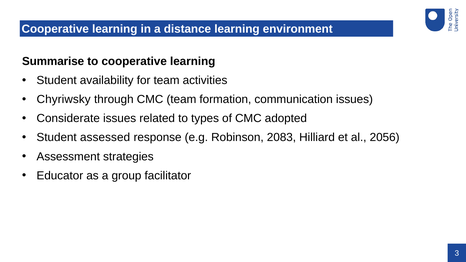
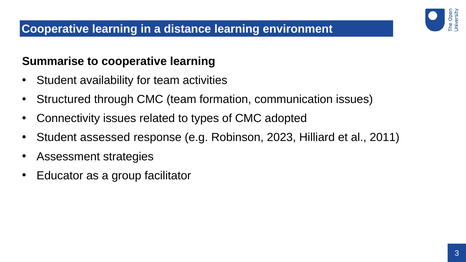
Chyriwsky: Chyriwsky -> Structured
Considerate: Considerate -> Connectivity
2083: 2083 -> 2023
2056: 2056 -> 2011
